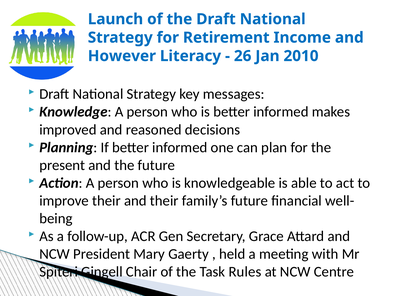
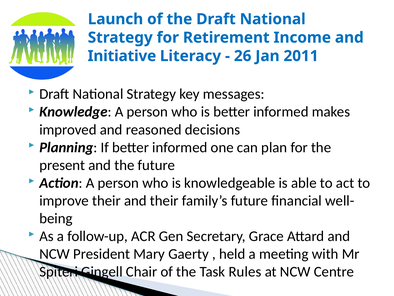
However: However -> Initiative
2010: 2010 -> 2011
